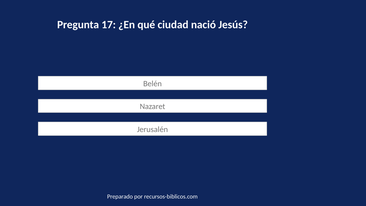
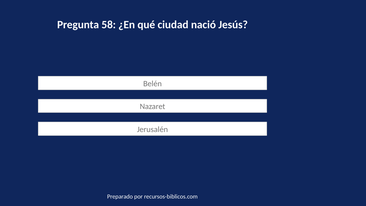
17: 17 -> 58
